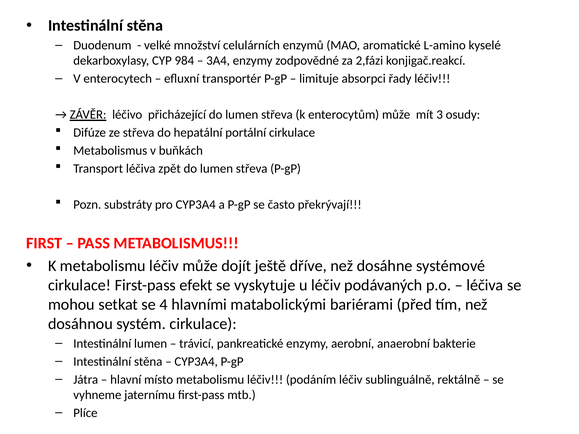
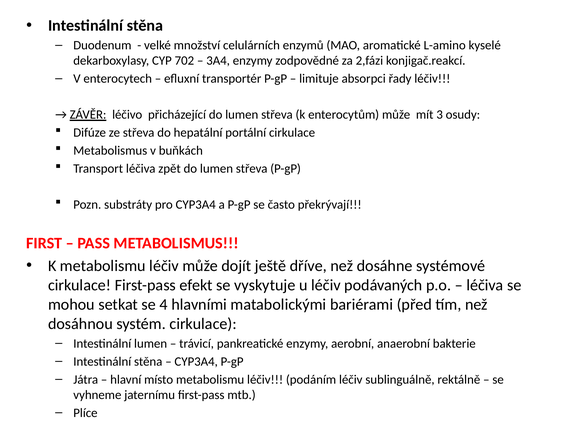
984: 984 -> 702
